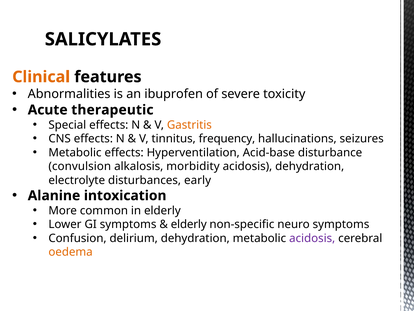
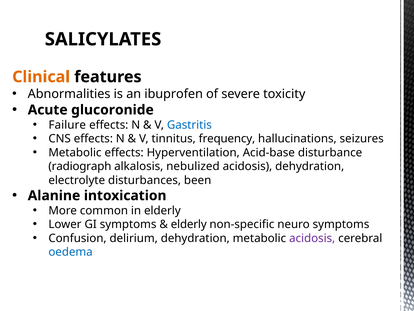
therapeutic: therapeutic -> glucoronide
Special: Special -> Failure
Gastritis colour: orange -> blue
convulsion: convulsion -> radiograph
morbidity: morbidity -> nebulized
early: early -> been
oedema colour: orange -> blue
